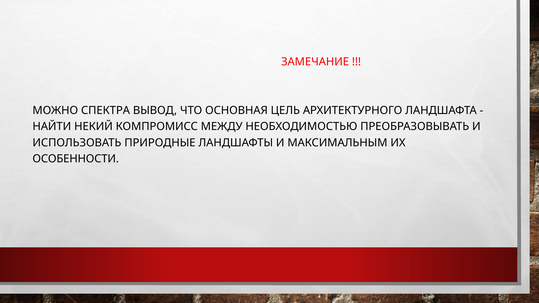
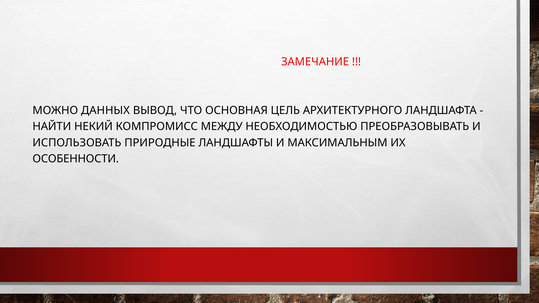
СПЕКТРА: СПЕКТРА -> ДАННЫХ
